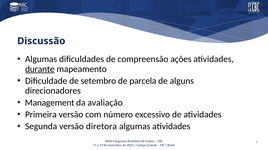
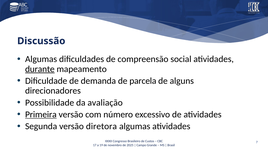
ações: ações -> social
setembro: setembro -> demanda
Management: Management -> Possibilidade
Primeira underline: none -> present
